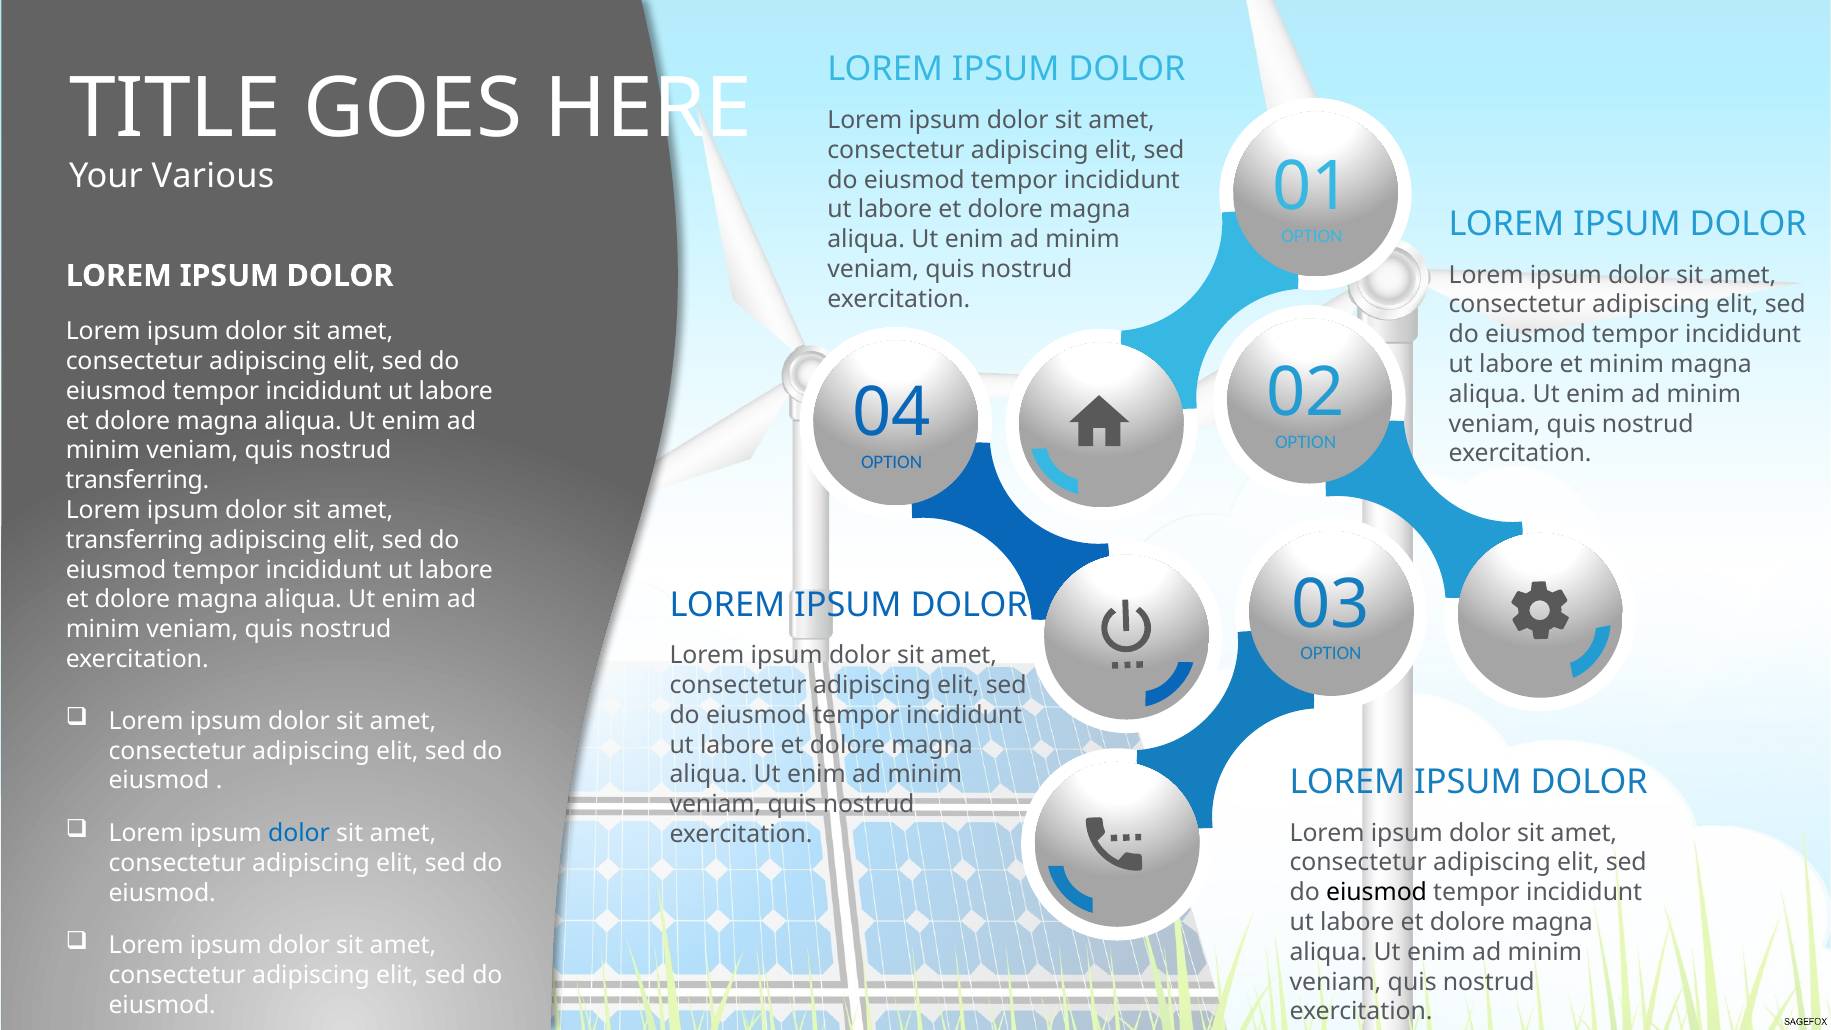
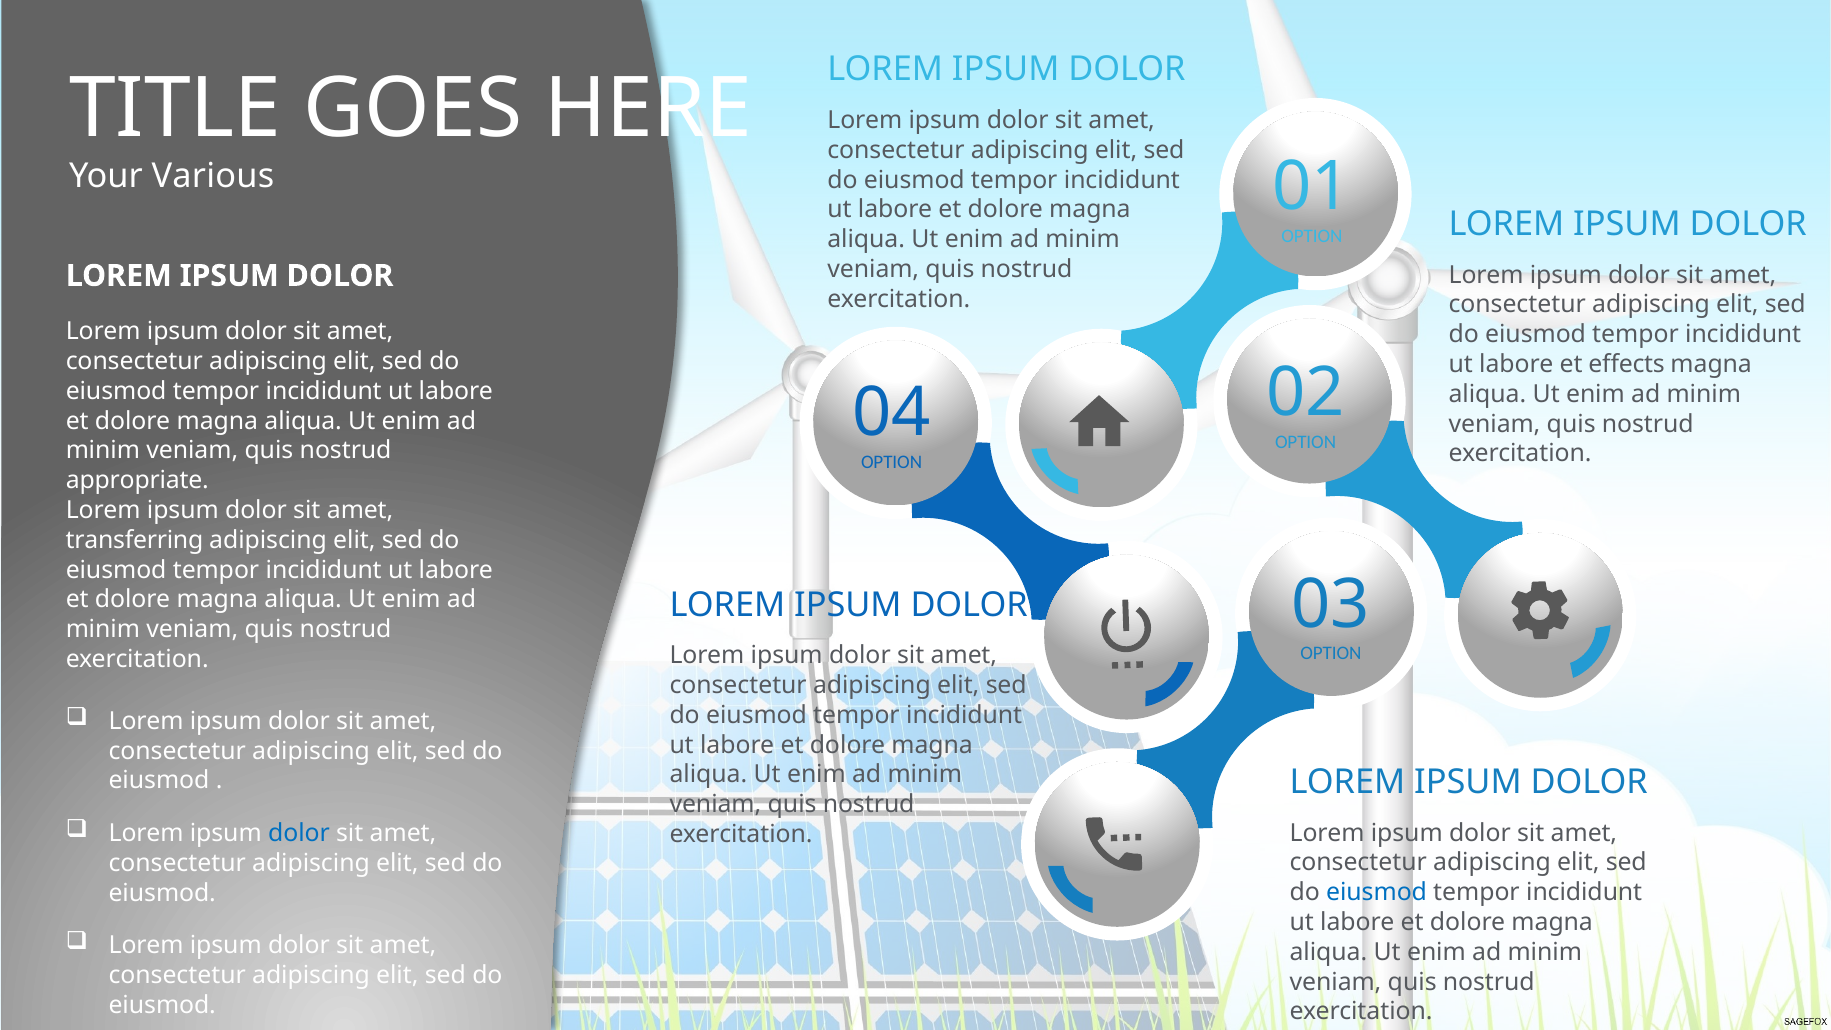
et minim: minim -> effects
transferring at (137, 480): transferring -> appropriate
eiusmod at (1377, 892) colour: black -> blue
